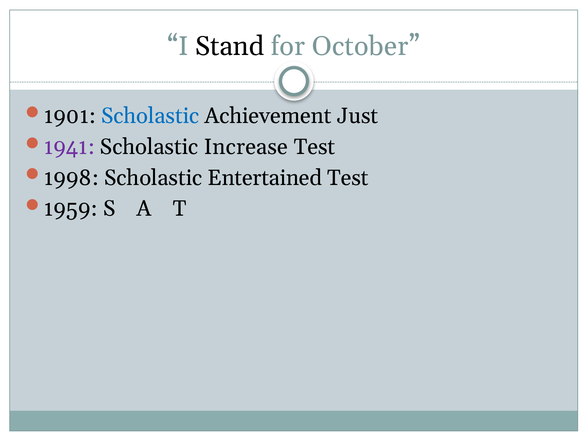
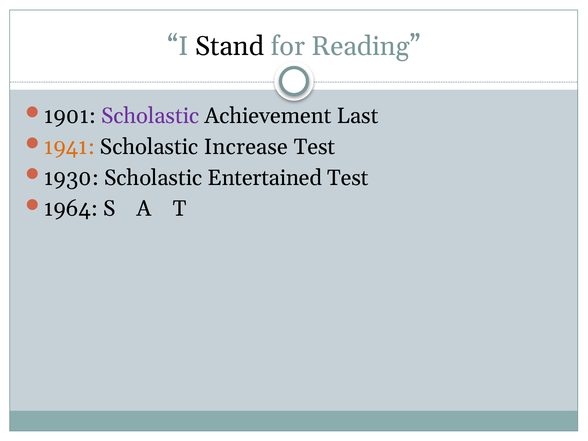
October: October -> Reading
Scholastic at (150, 116) colour: blue -> purple
Just: Just -> Last
1941 colour: purple -> orange
1998: 1998 -> 1930
1959: 1959 -> 1964
